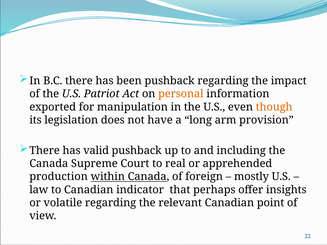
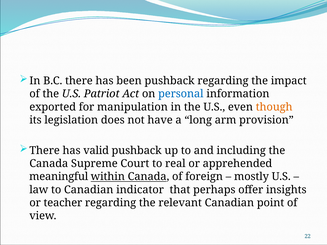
personal colour: orange -> blue
production: production -> meaningful
volatile: volatile -> teacher
